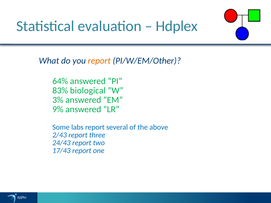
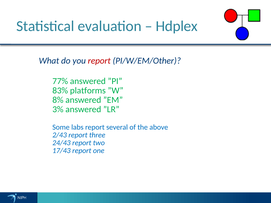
report at (99, 61) colour: orange -> red
64%: 64% -> 77%
biological: biological -> platforms
3%: 3% -> 8%
9%: 9% -> 3%
